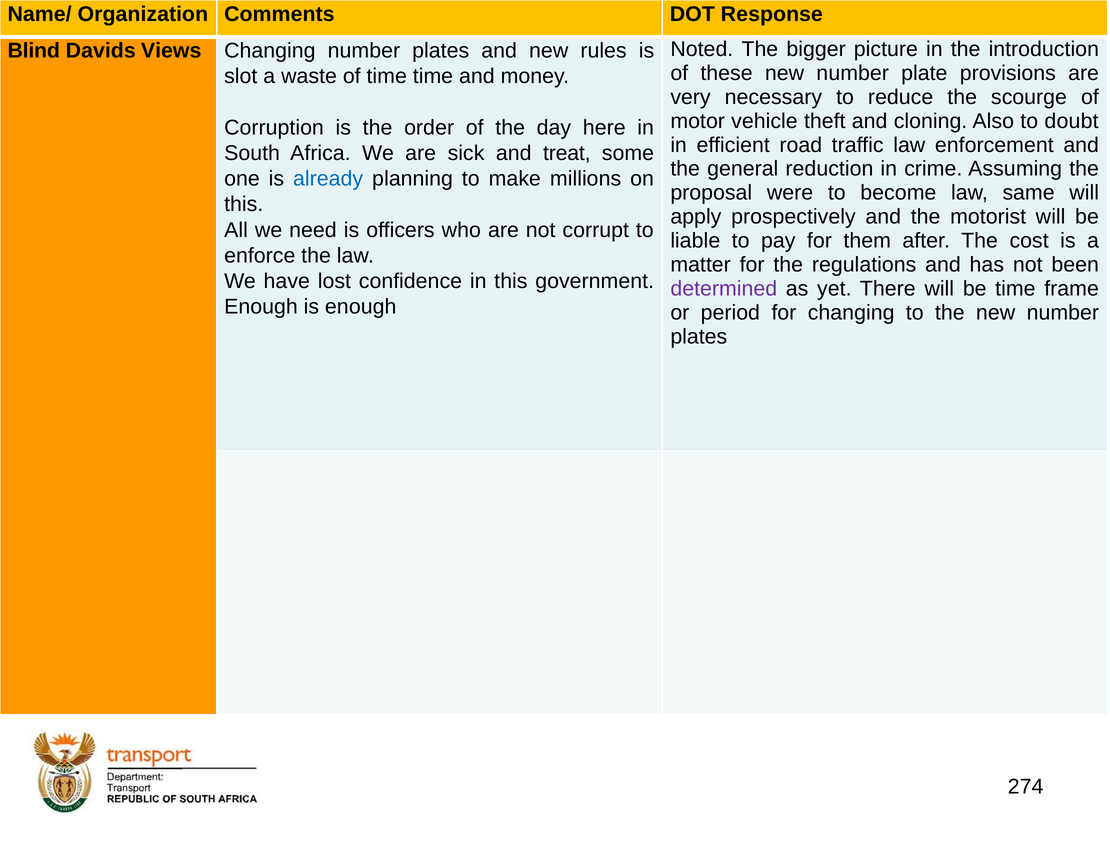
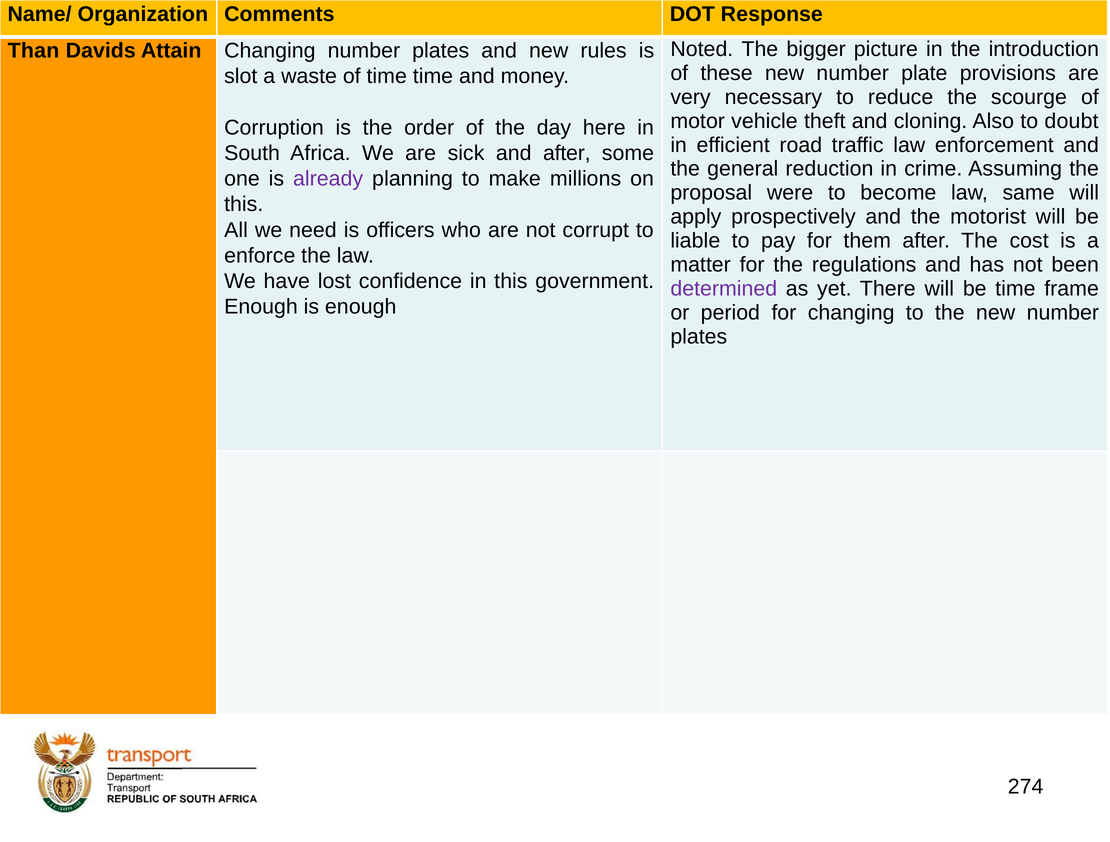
Blind: Blind -> Than
Views: Views -> Attain
and treat: treat -> after
already colour: blue -> purple
